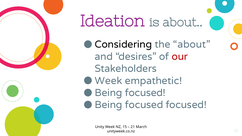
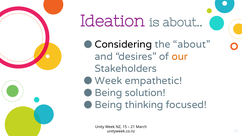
our colour: red -> orange
focused at (145, 93): focused -> solution
focused at (144, 105): focused -> thinking
